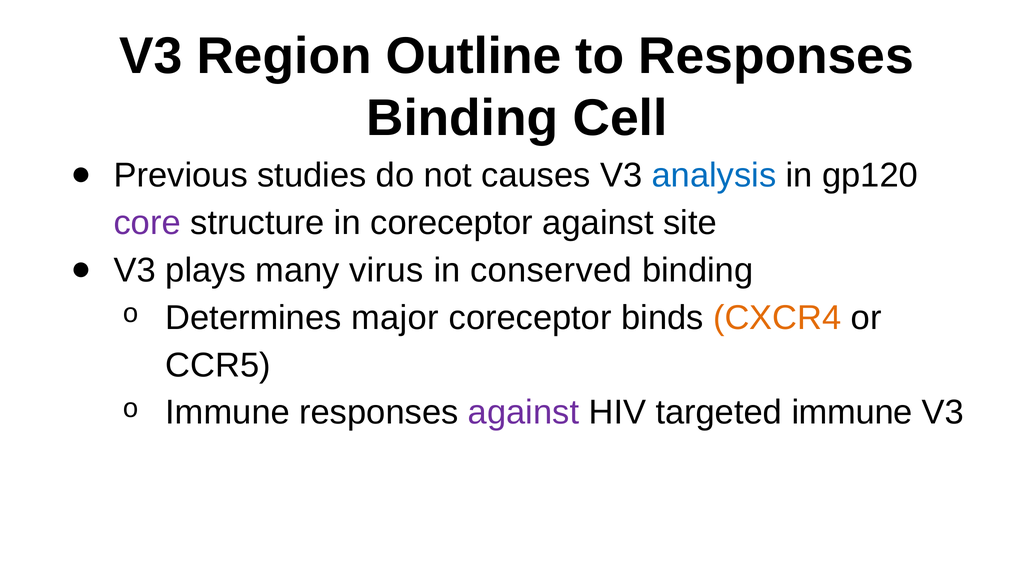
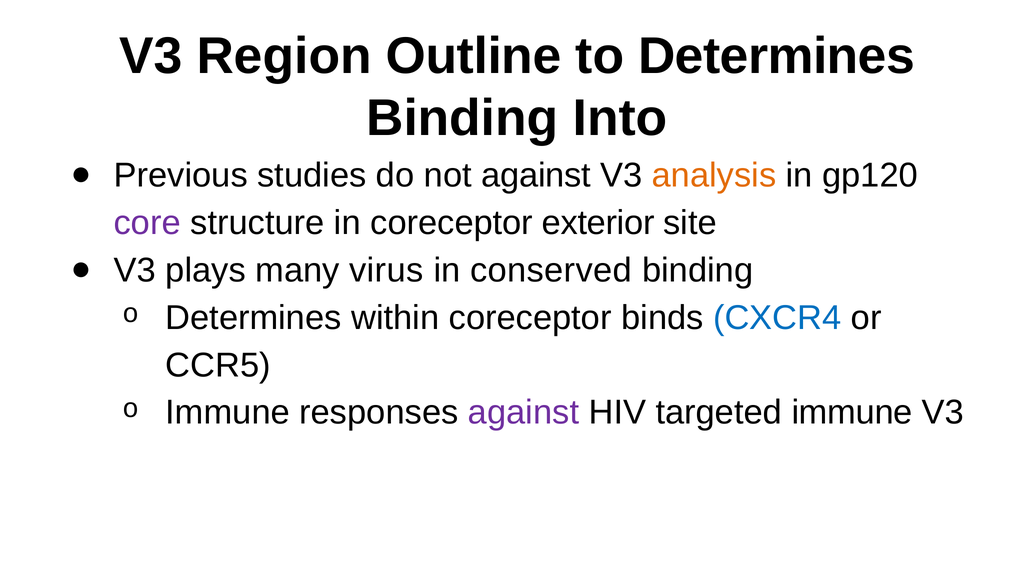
to Responses: Responses -> Determines
Cell: Cell -> Into
not causes: causes -> against
analysis colour: blue -> orange
coreceptor against: against -> exterior
major: major -> within
CXCR4 colour: orange -> blue
